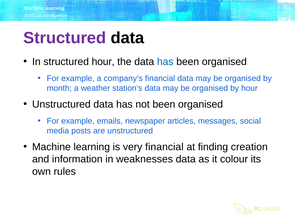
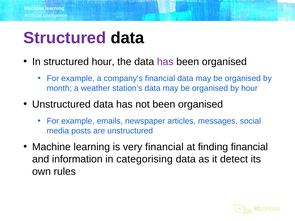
has at (165, 62) colour: blue -> purple
finding creation: creation -> financial
weaknesses: weaknesses -> categorising
colour: colour -> detect
